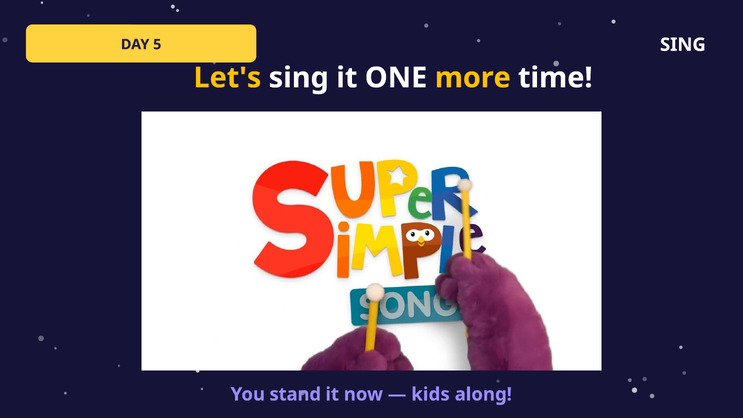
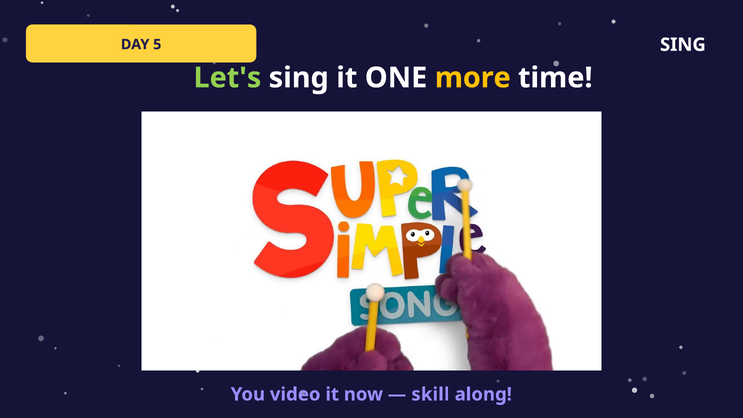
Let's colour: yellow -> light green
stand: stand -> video
kids: kids -> skill
